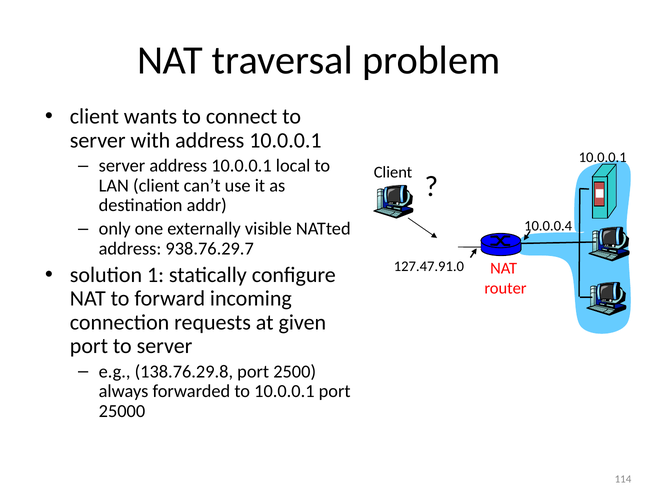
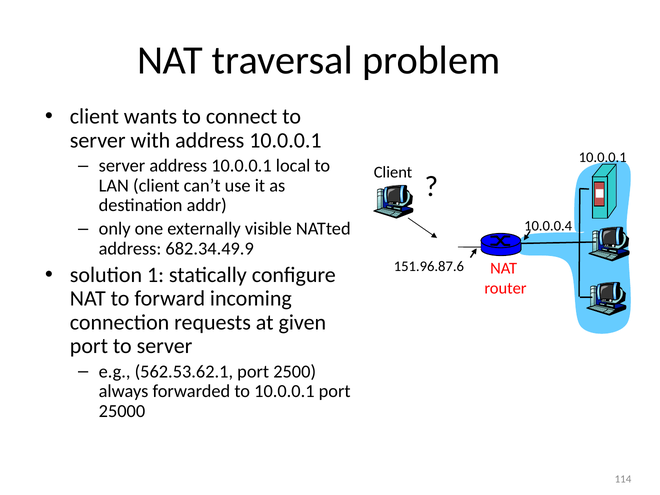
938.76.29.7: 938.76.29.7 -> 682.34.49.9
127.47.91.0: 127.47.91.0 -> 151.96.87.6
138.76.29.8: 138.76.29.8 -> 562.53.62.1
